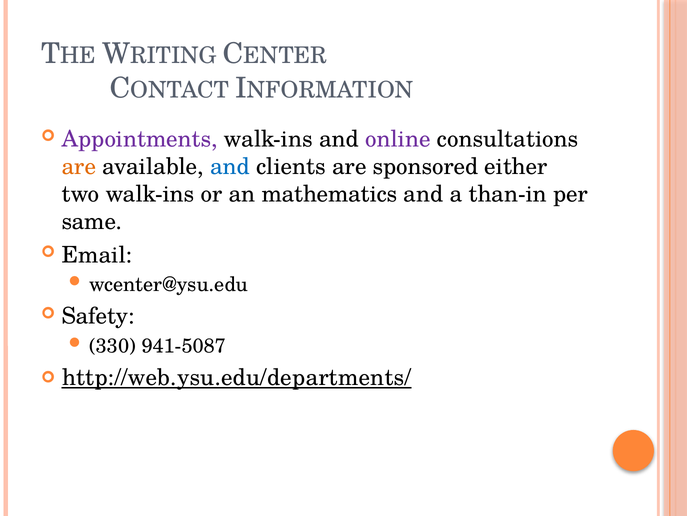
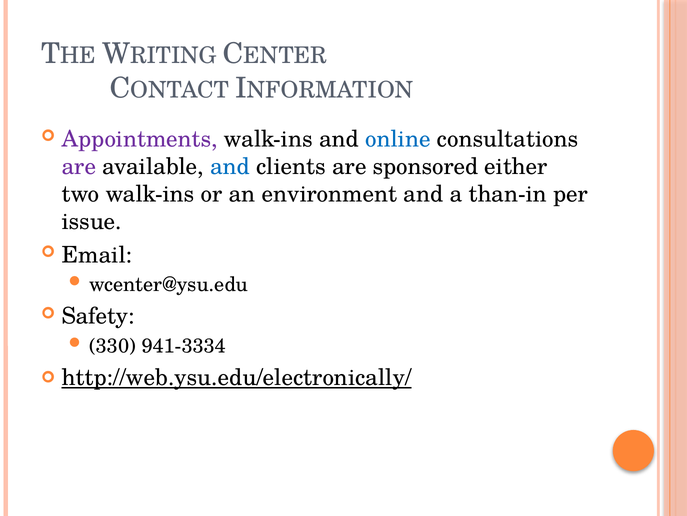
online colour: purple -> blue
are at (79, 166) colour: orange -> purple
mathematics: mathematics -> environment
same: same -> issue
941-5087: 941-5087 -> 941-3334
http://web.ysu.edu/departments/: http://web.ysu.edu/departments/ -> http://web.ysu.edu/electronically/
